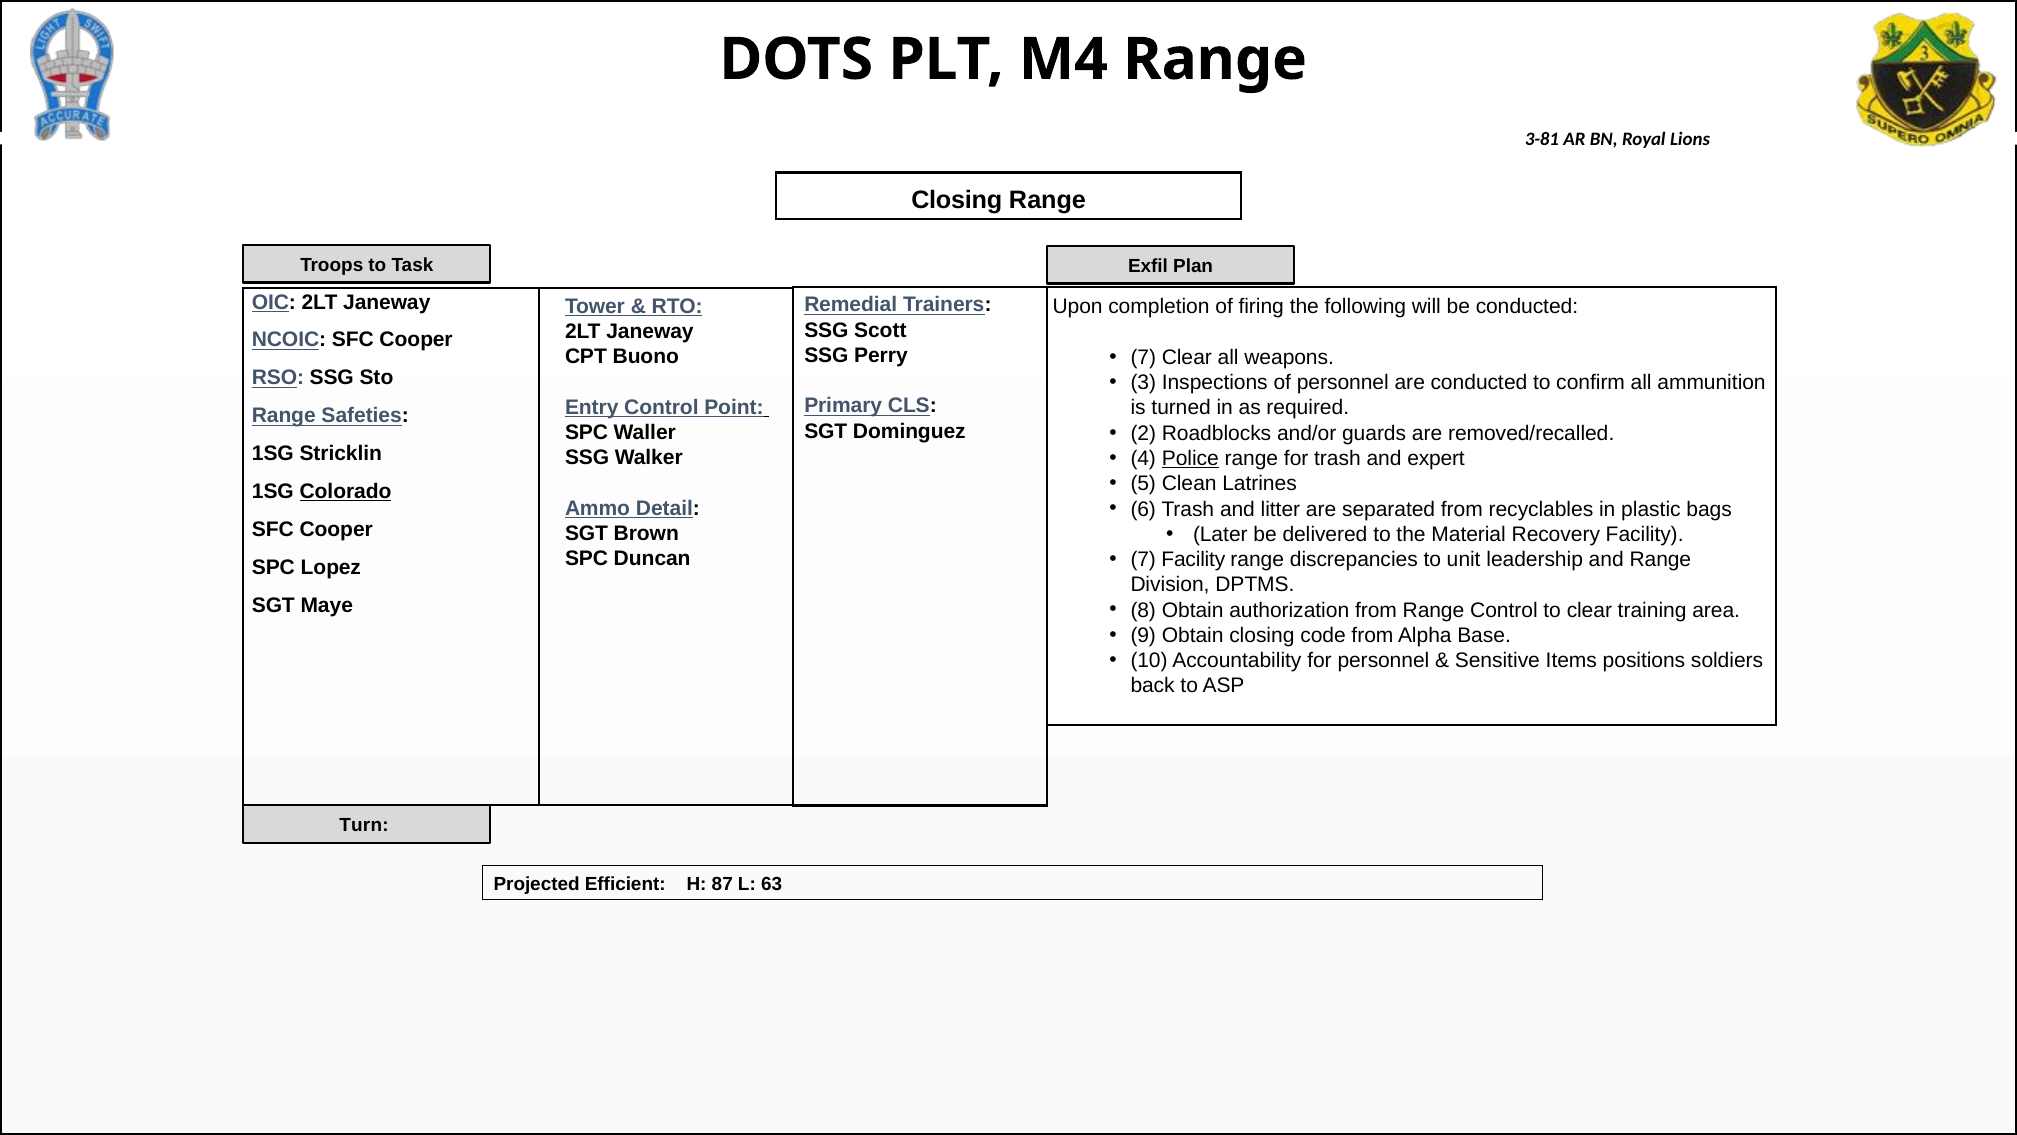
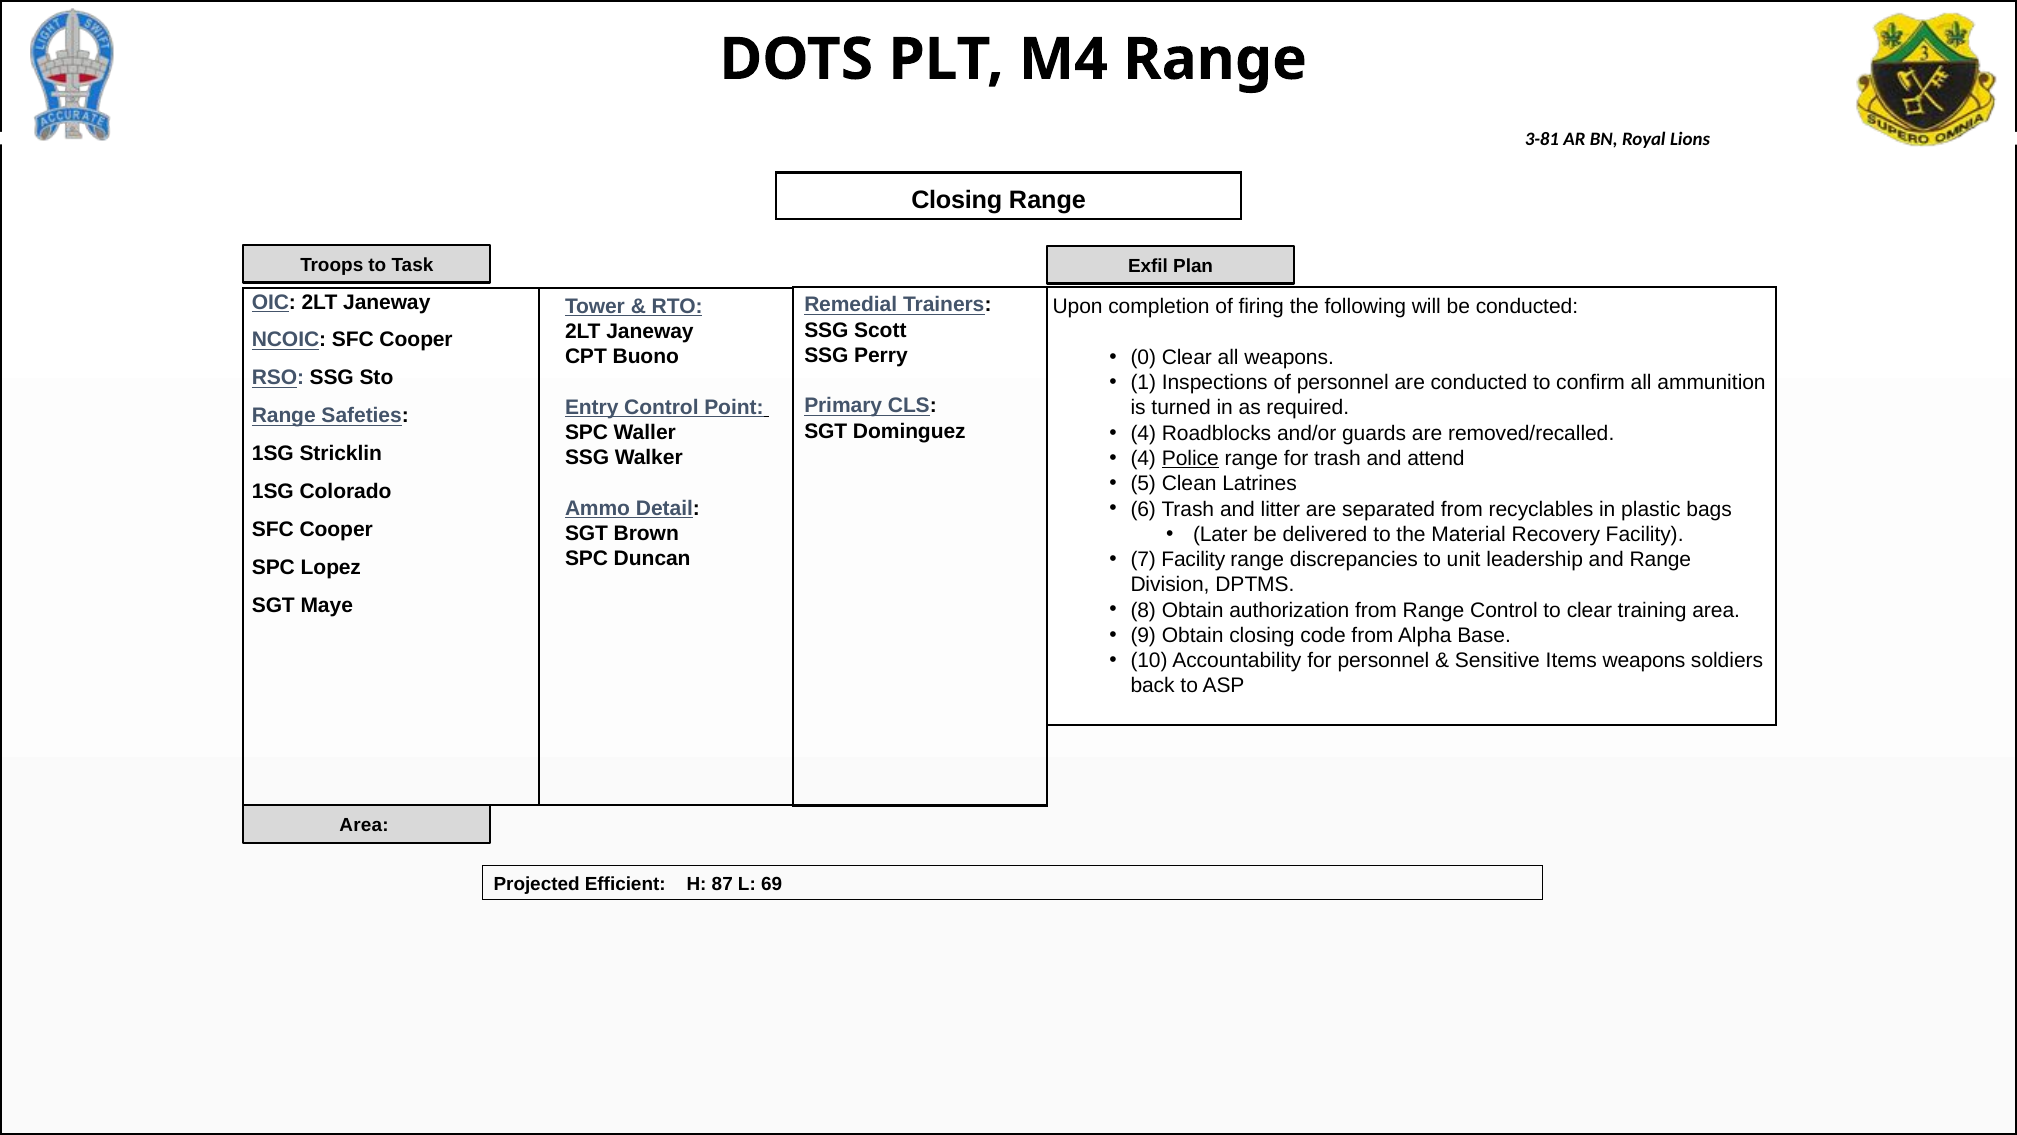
7 at (1143, 357): 7 -> 0
3: 3 -> 1
2 at (1143, 433): 2 -> 4
expert: expert -> attend
Colorado underline: present -> none
Items positions: positions -> weapons
Turn at (364, 825): Turn -> Area
63: 63 -> 69
